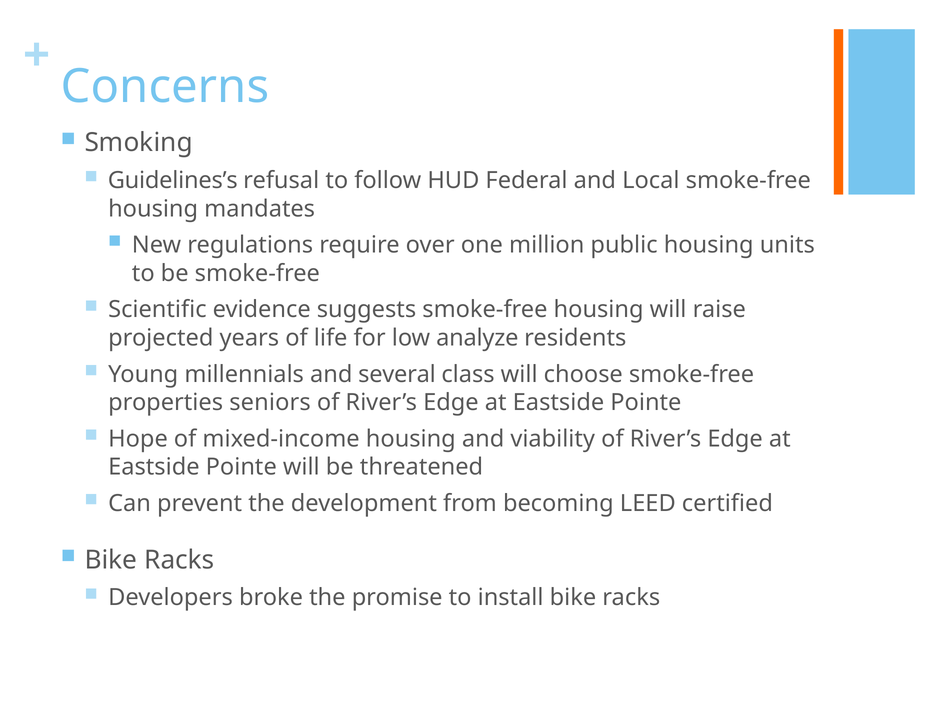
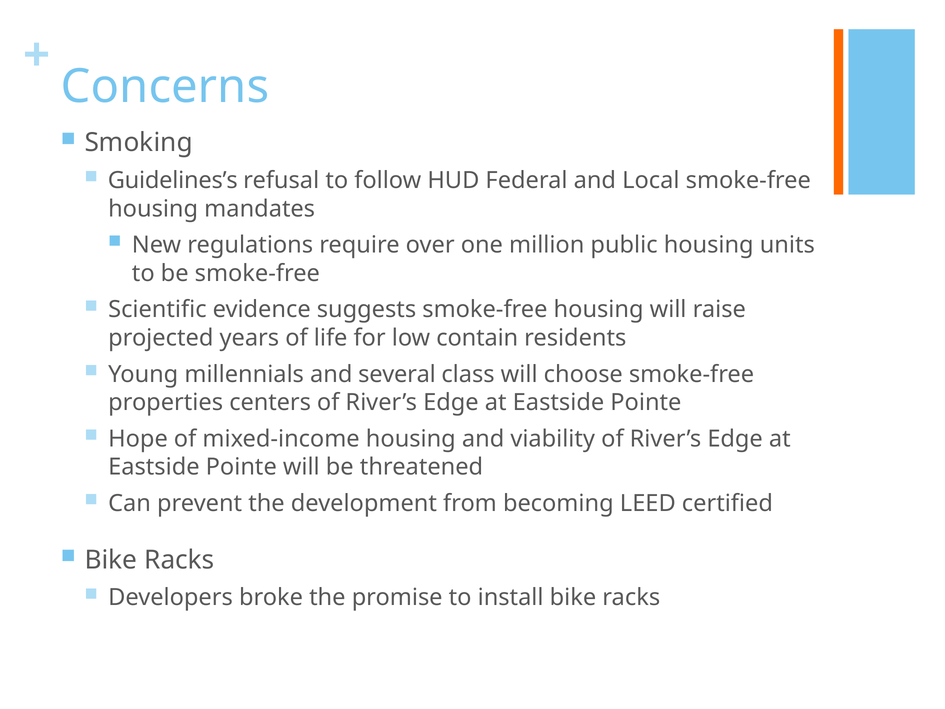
analyze: analyze -> contain
seniors: seniors -> centers
